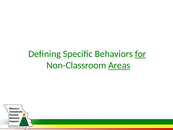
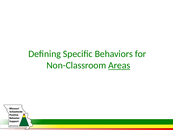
for underline: present -> none
